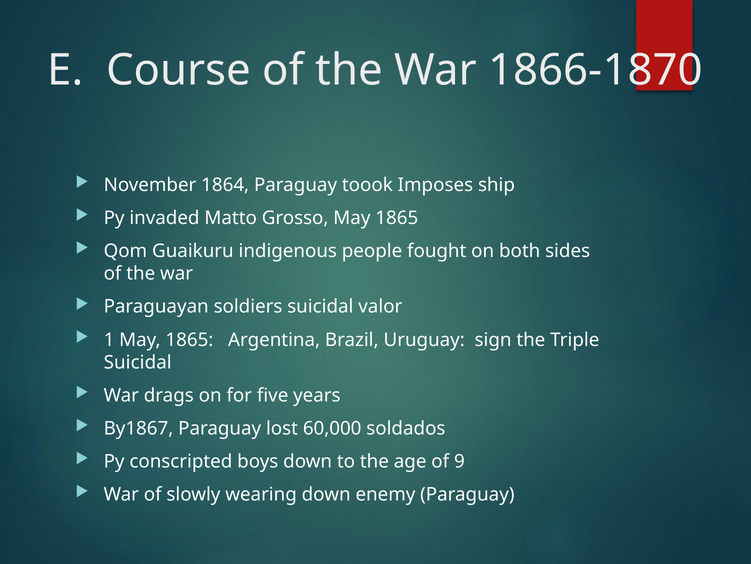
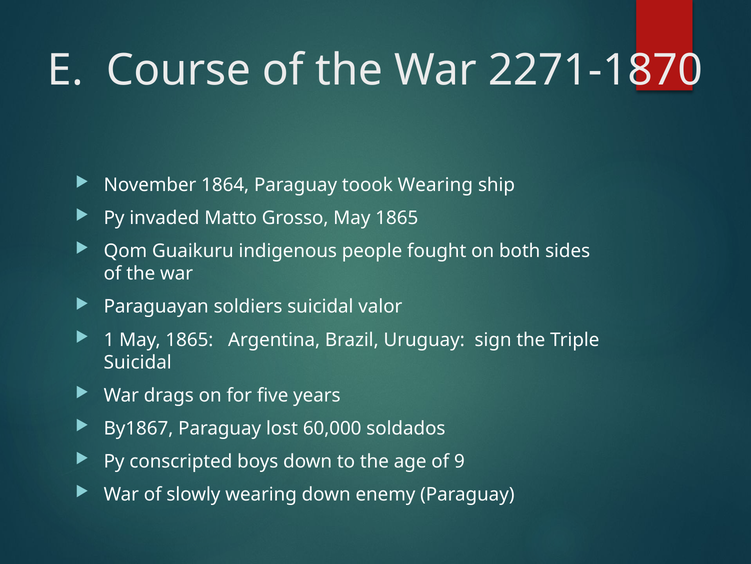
1866-1870: 1866-1870 -> 2271-1870
toook Imposes: Imposes -> Wearing
